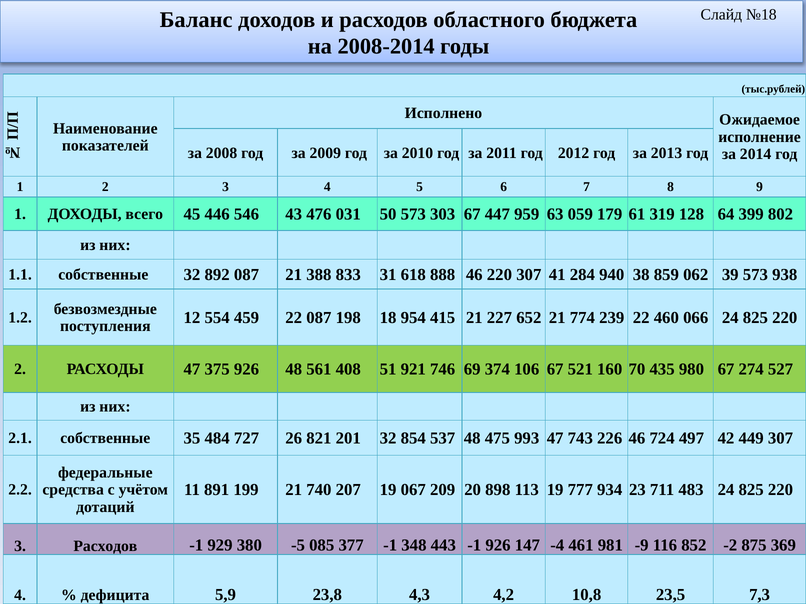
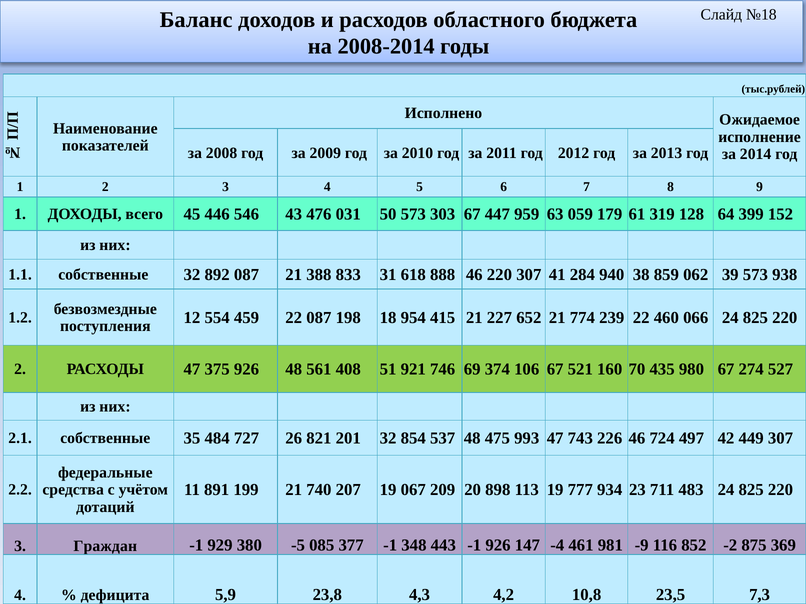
802: 802 -> 152
3 Расходов: Расходов -> Граждан
